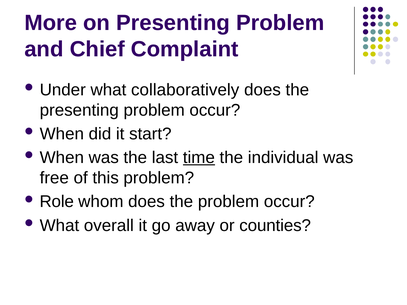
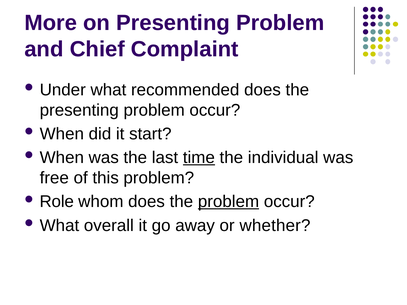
collaboratively: collaboratively -> recommended
problem at (229, 202) underline: none -> present
counties: counties -> whether
